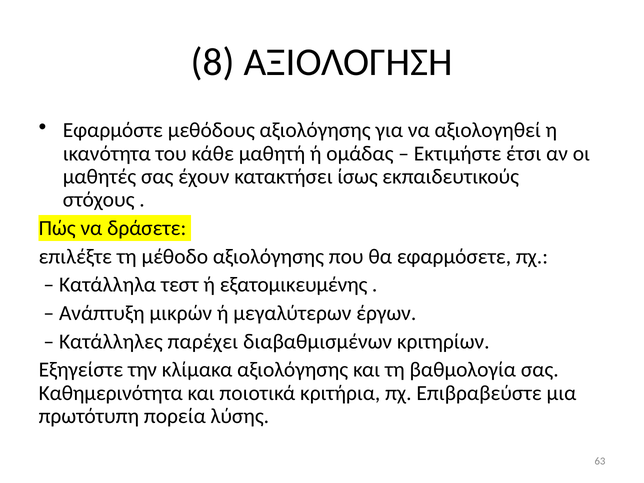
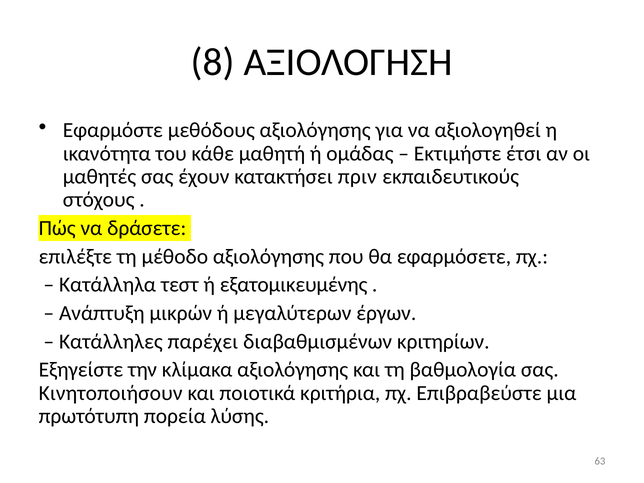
ίσως: ίσως -> πριν
Καθημερινότητα: Καθημερινότητα -> Κινητοποιήσουν
